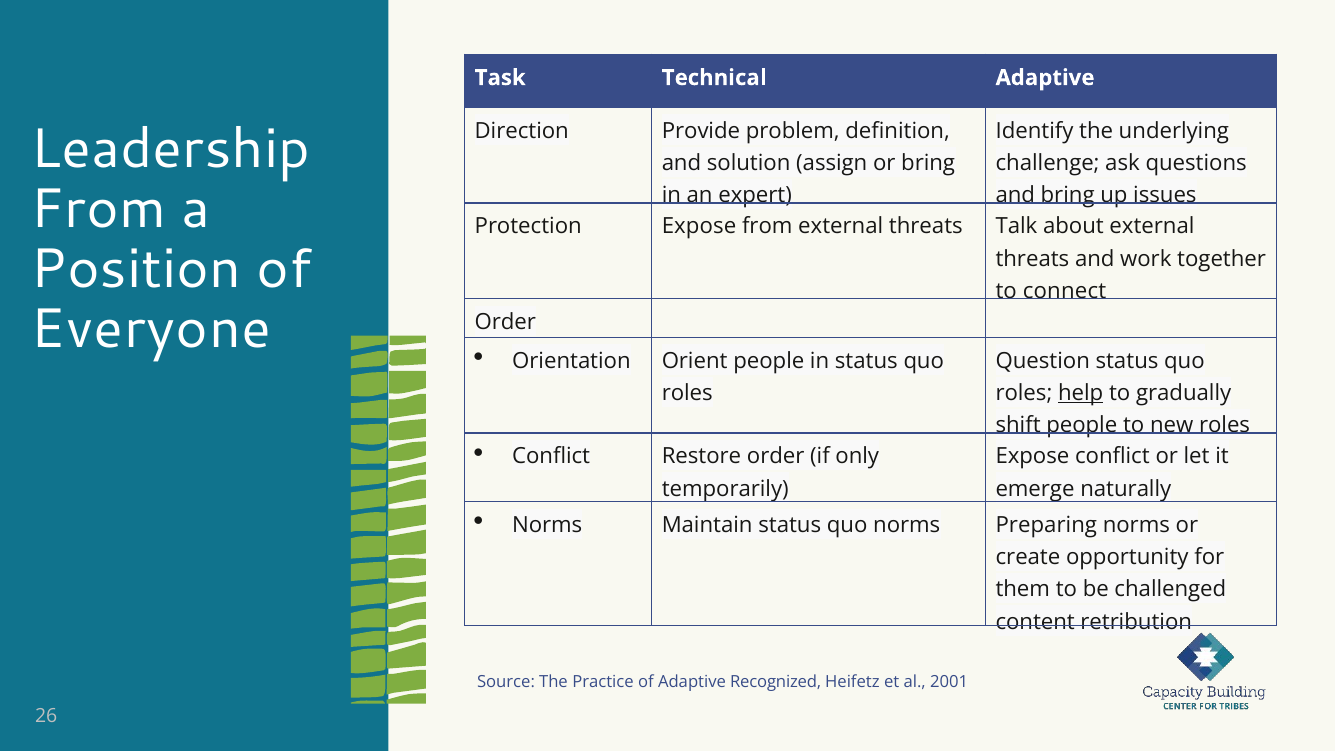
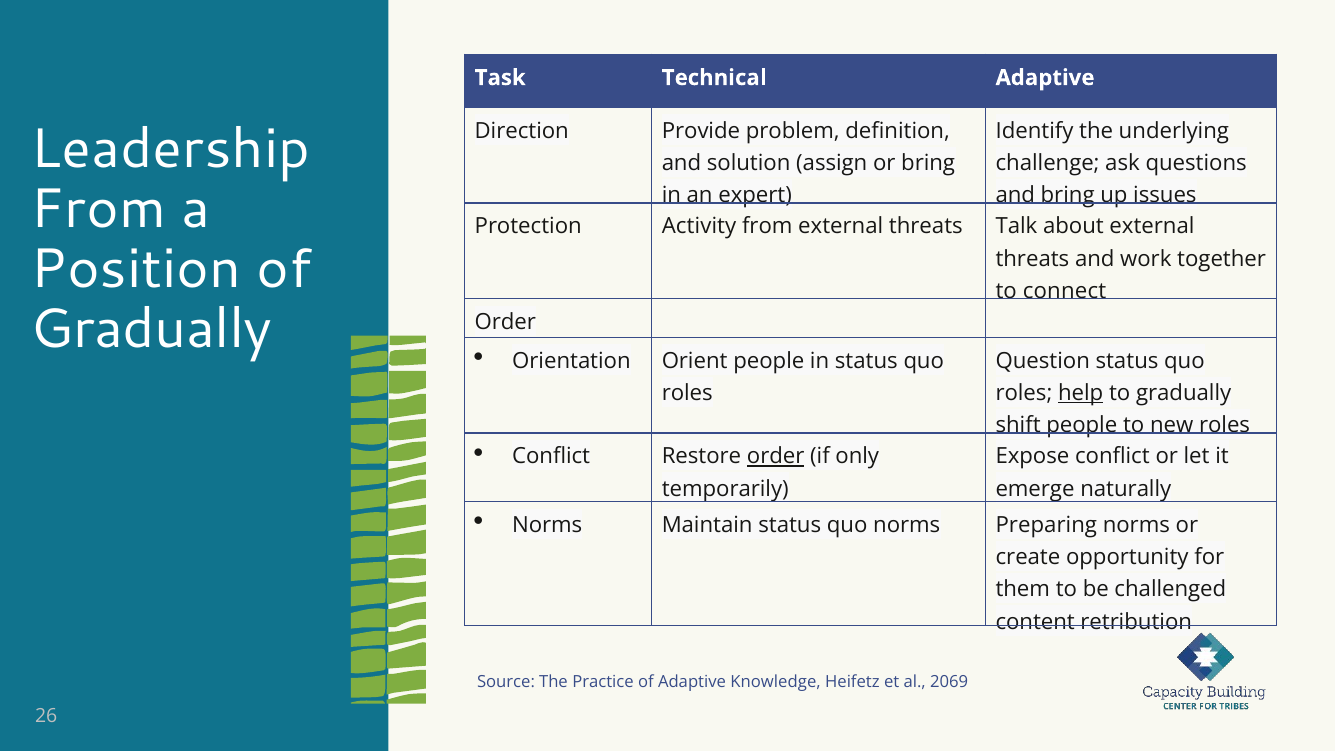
Protection Expose: Expose -> Activity
Everyone at (151, 329): Everyone -> Gradually
order at (776, 456) underline: none -> present
Recognized: Recognized -> Knowledge
2001: 2001 -> 2069
